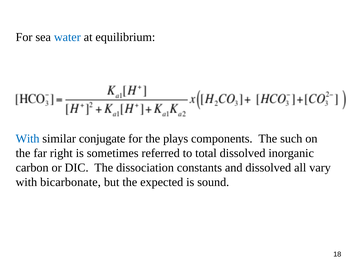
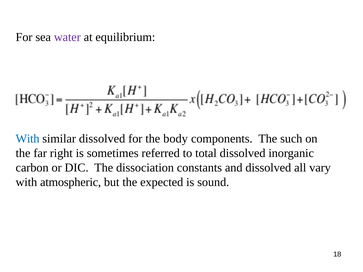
water colour: blue -> purple
similar conjugate: conjugate -> dissolved
plays: plays -> body
bicarbonate: bicarbonate -> atmospheric
